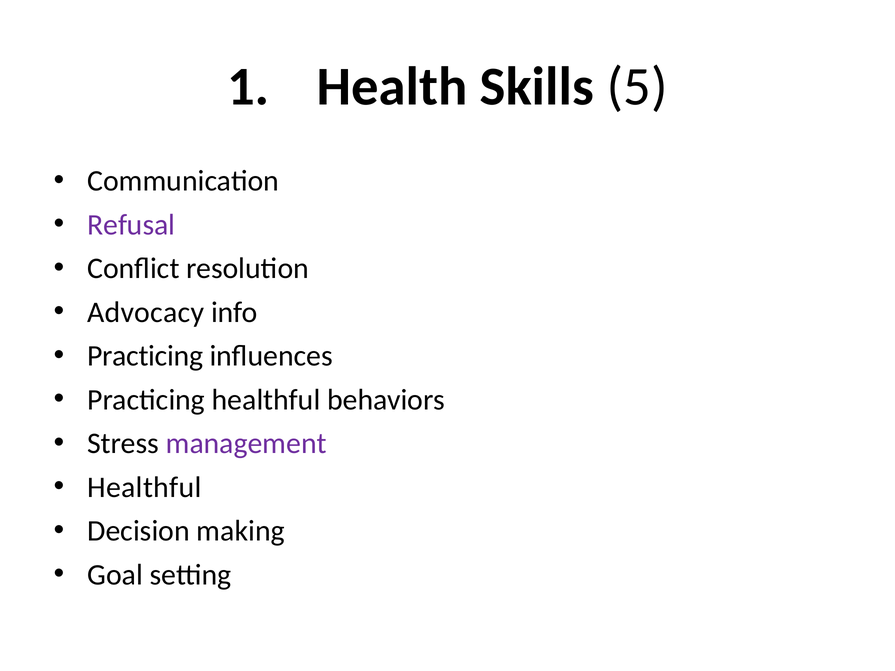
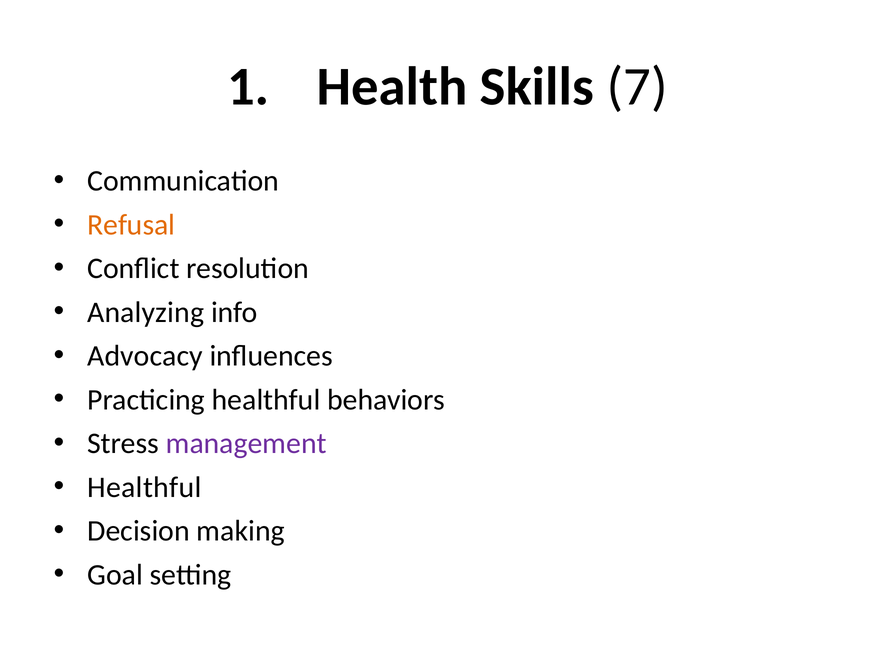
5: 5 -> 7
Refusal colour: purple -> orange
Advocacy: Advocacy -> Analyzing
Practicing at (145, 356): Practicing -> Advocacy
